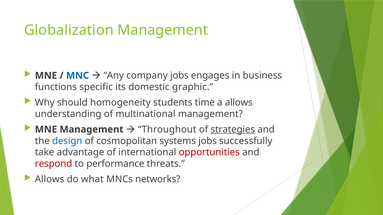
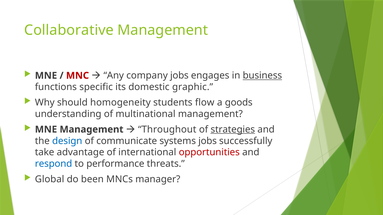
Globalization: Globalization -> Collaborative
MNC colour: blue -> red
business underline: none -> present
time: time -> flow
a allows: allows -> goods
cosmopolitan: cosmopolitan -> communicate
respond colour: red -> blue
Allows at (50, 180): Allows -> Global
what: what -> been
networks: networks -> manager
